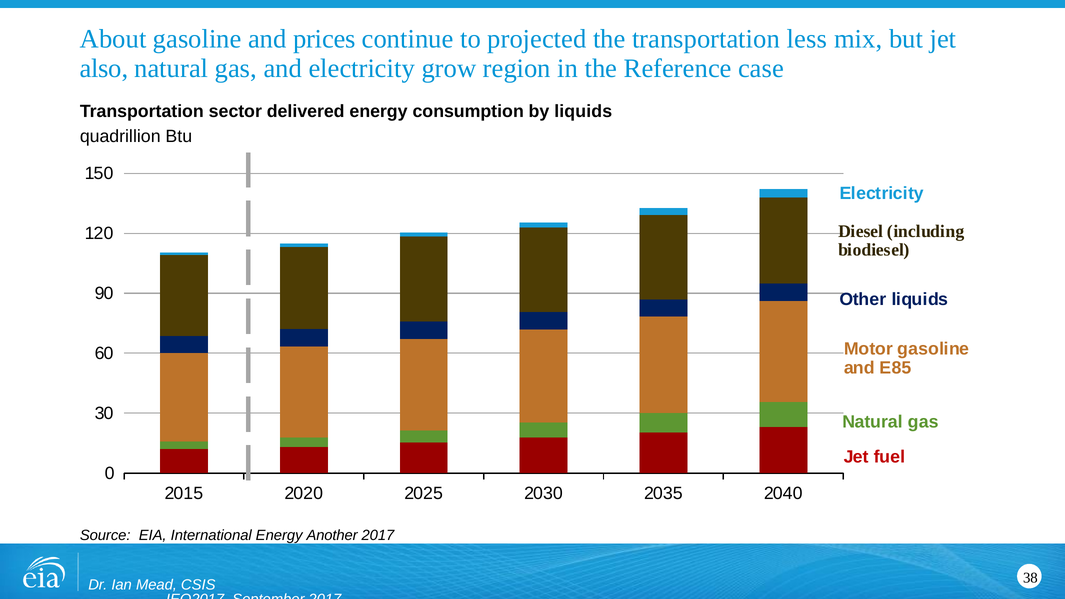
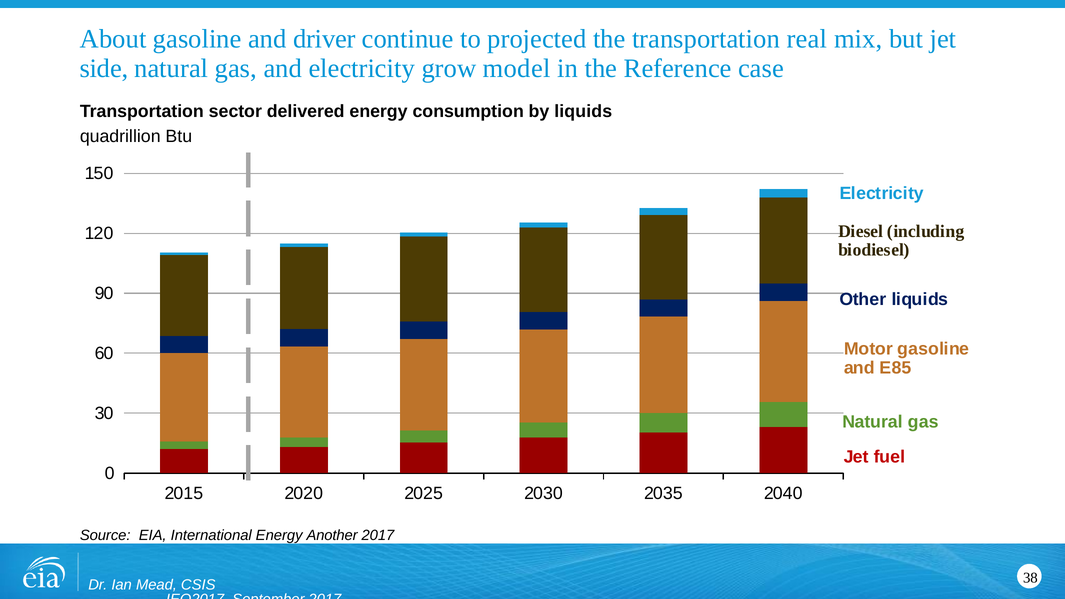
prices: prices -> driver
less: less -> real
also: also -> side
region: region -> model
